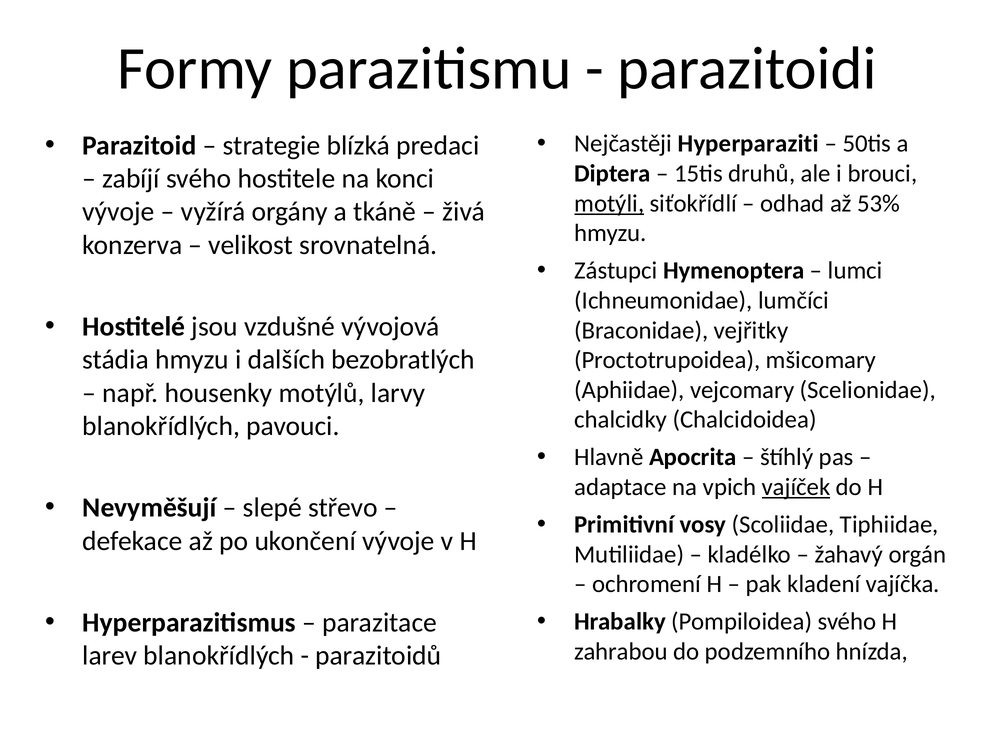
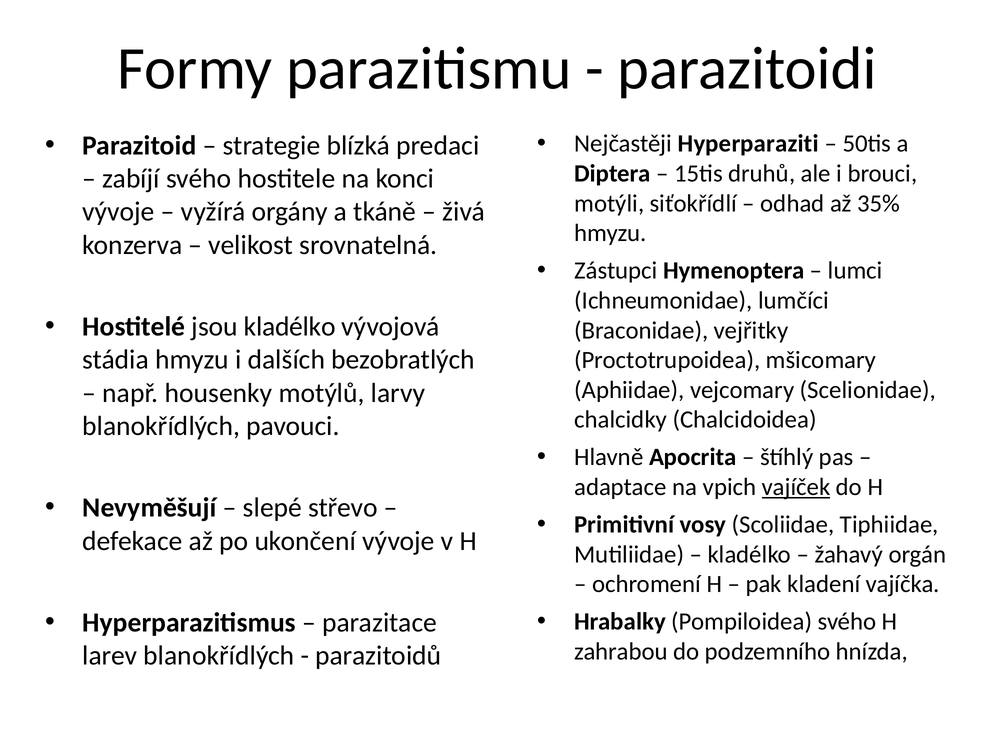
motýli underline: present -> none
53%: 53% -> 35%
jsou vzdušné: vzdušné -> kladélko
